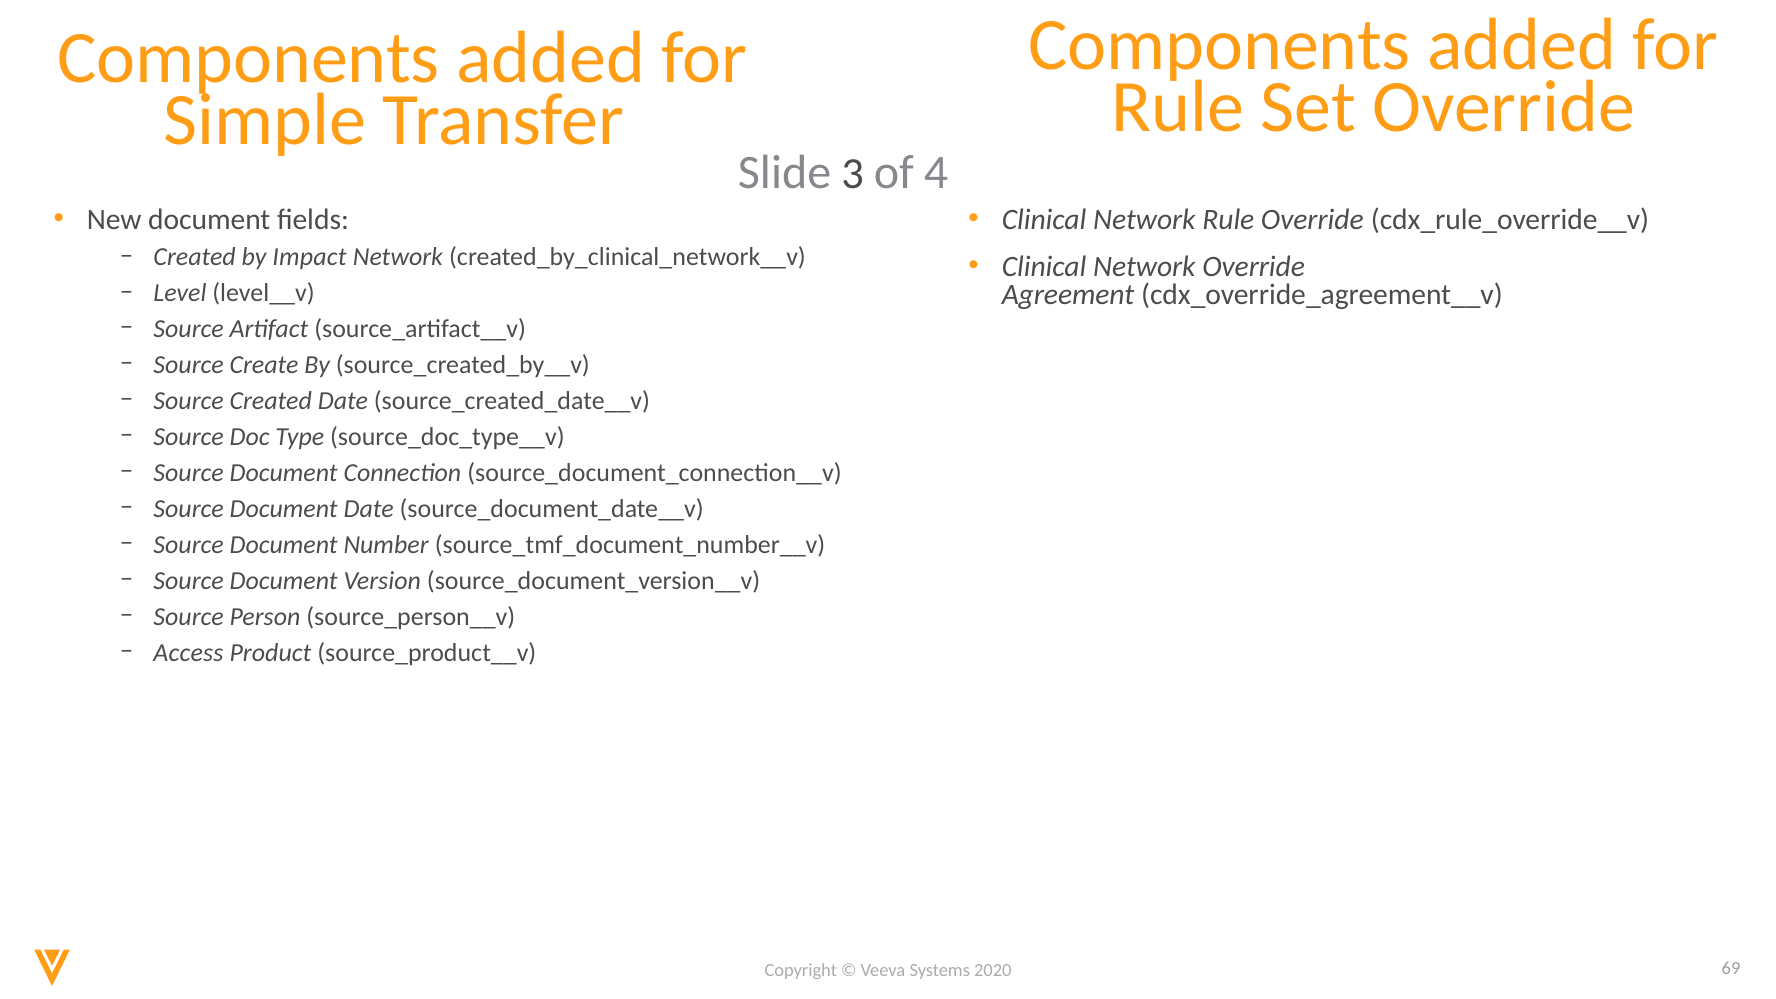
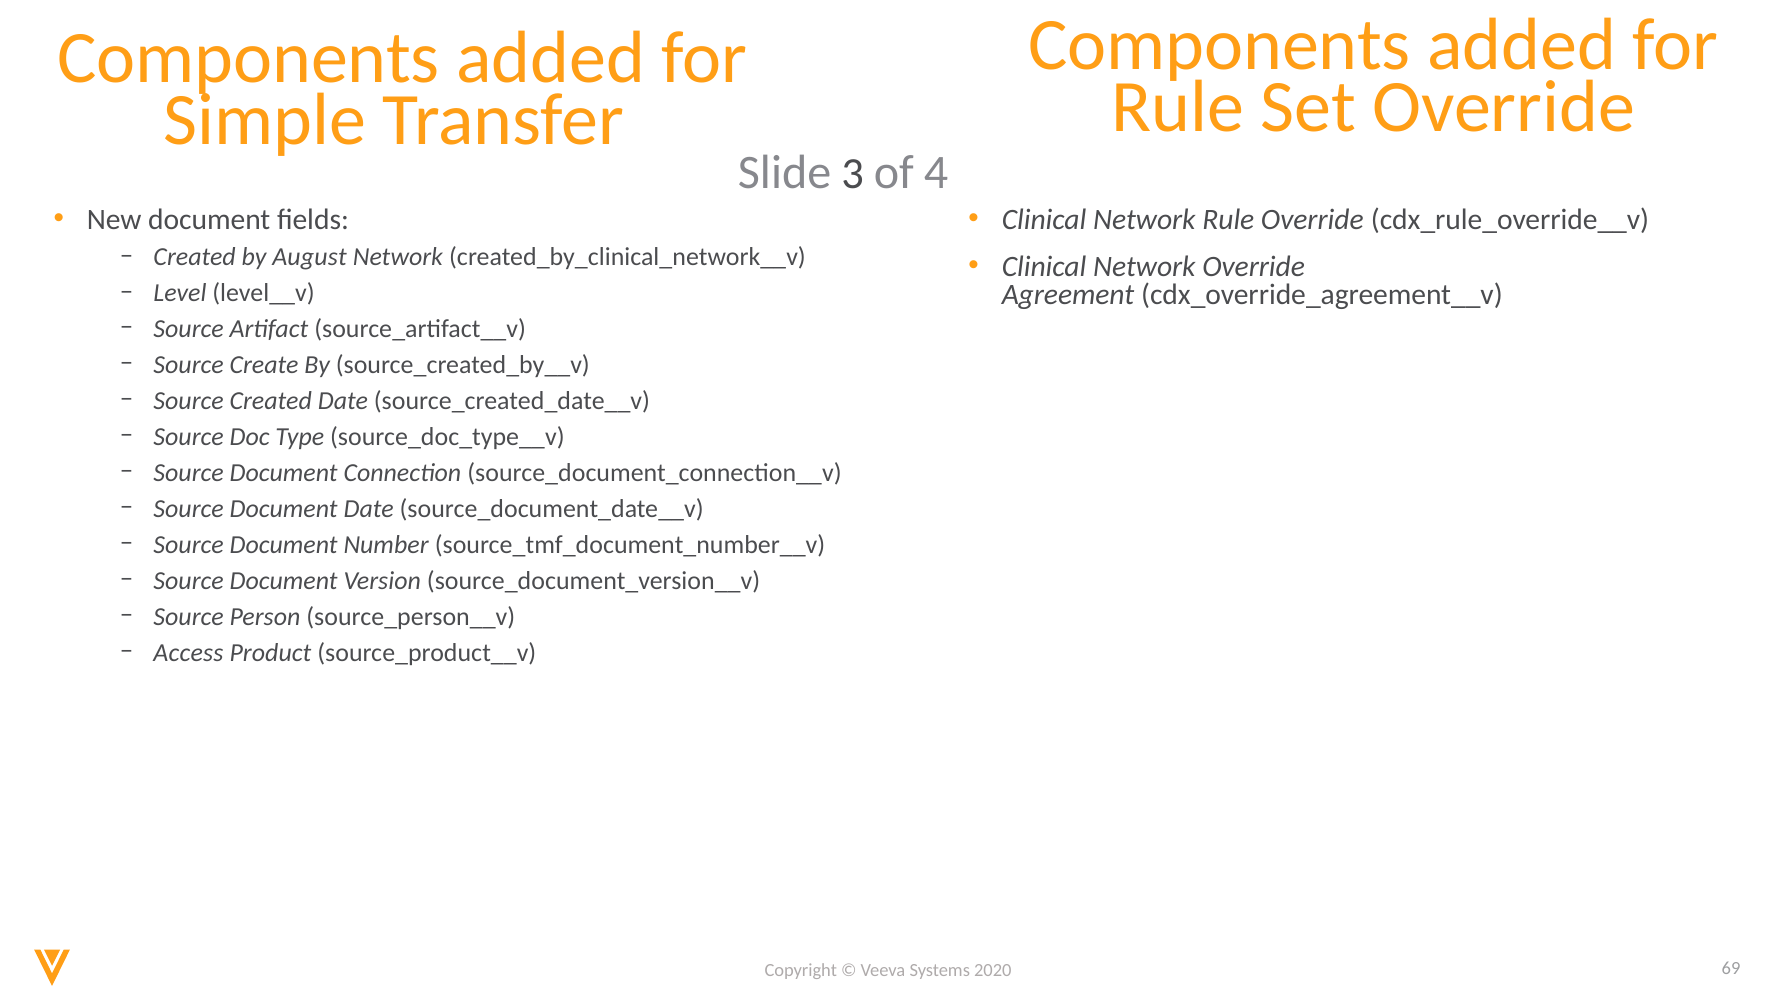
Impact: Impact -> August
